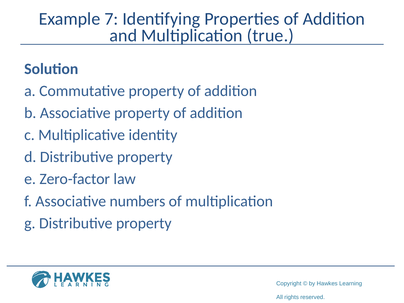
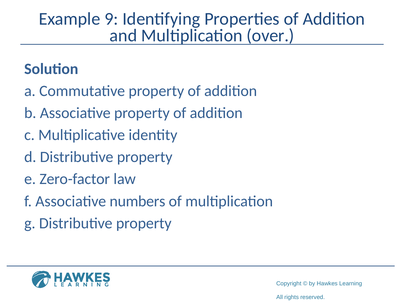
7: 7 -> 9
true: true -> over
